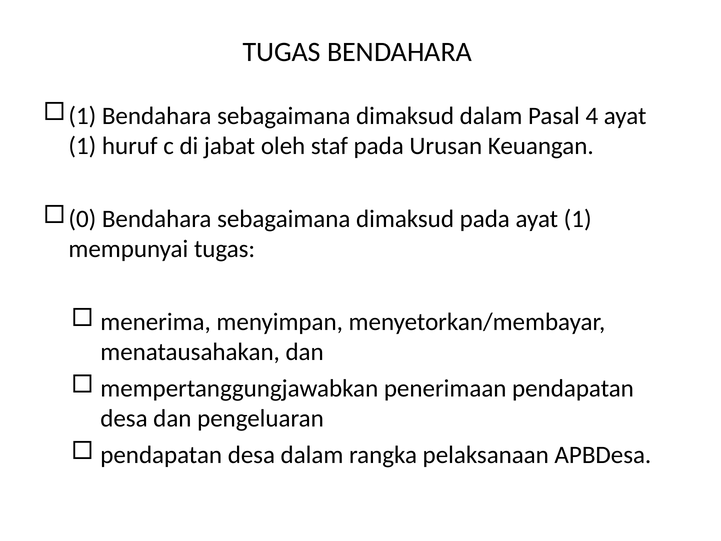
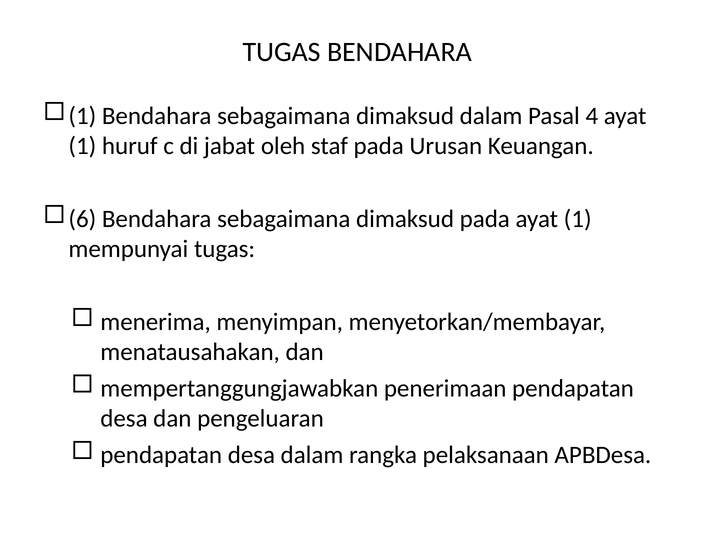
0: 0 -> 6
